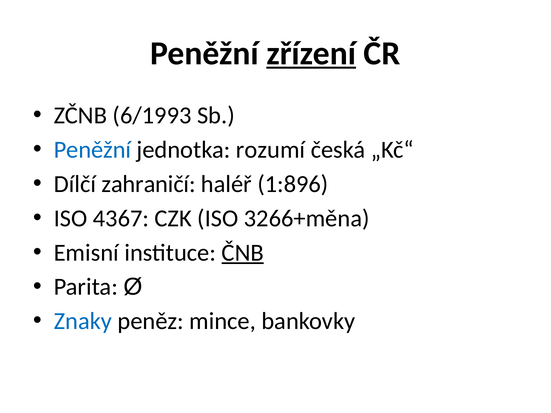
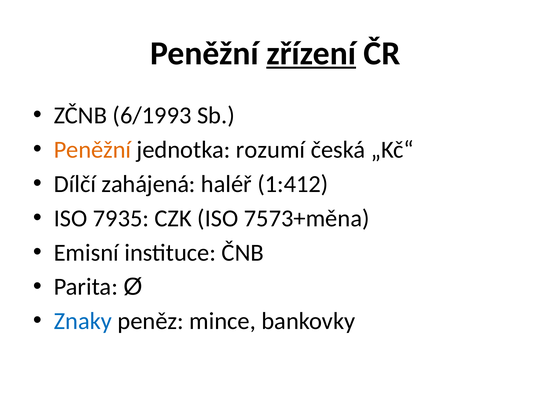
Peněžní at (92, 150) colour: blue -> orange
zahraničí: zahraničí -> zahájená
1:896: 1:896 -> 1:412
4367: 4367 -> 7935
3266+měna: 3266+měna -> 7573+měna
ČNB underline: present -> none
